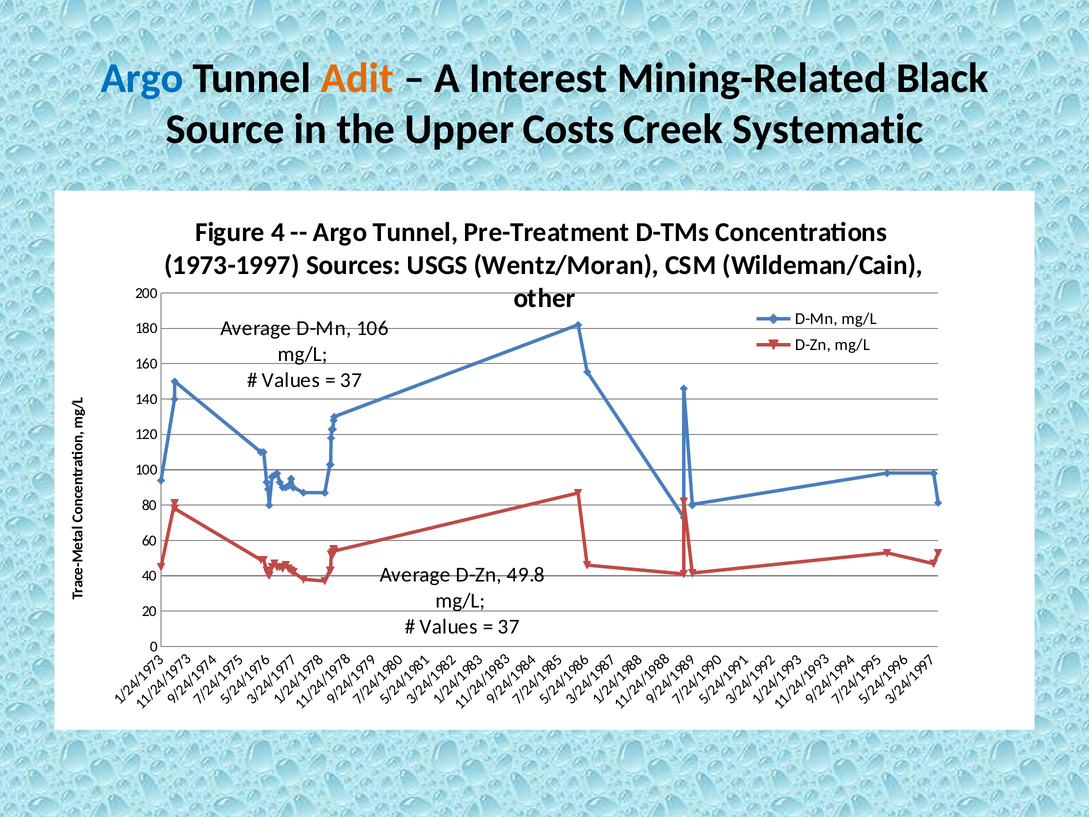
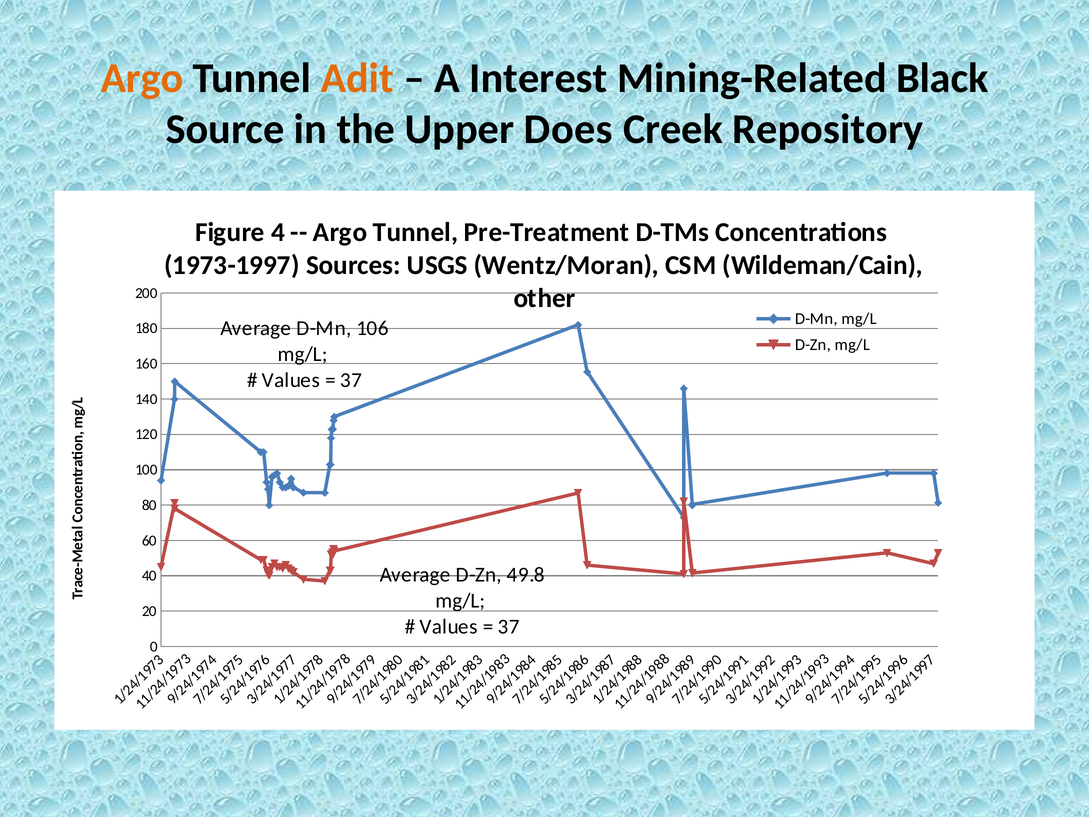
Argo at (142, 78) colour: blue -> orange
Costs: Costs -> Does
Systematic: Systematic -> Repository
